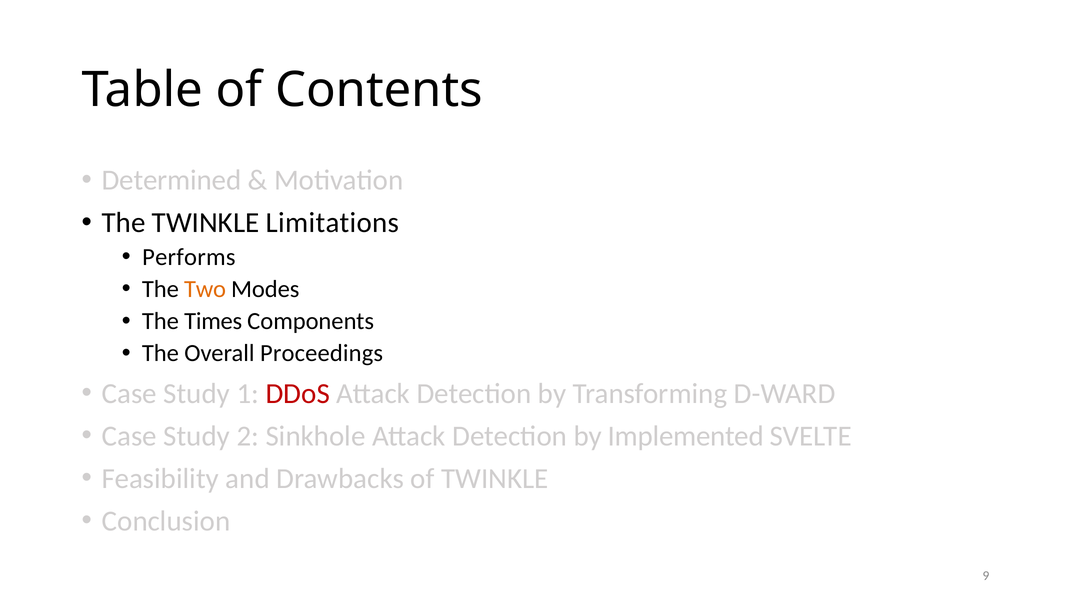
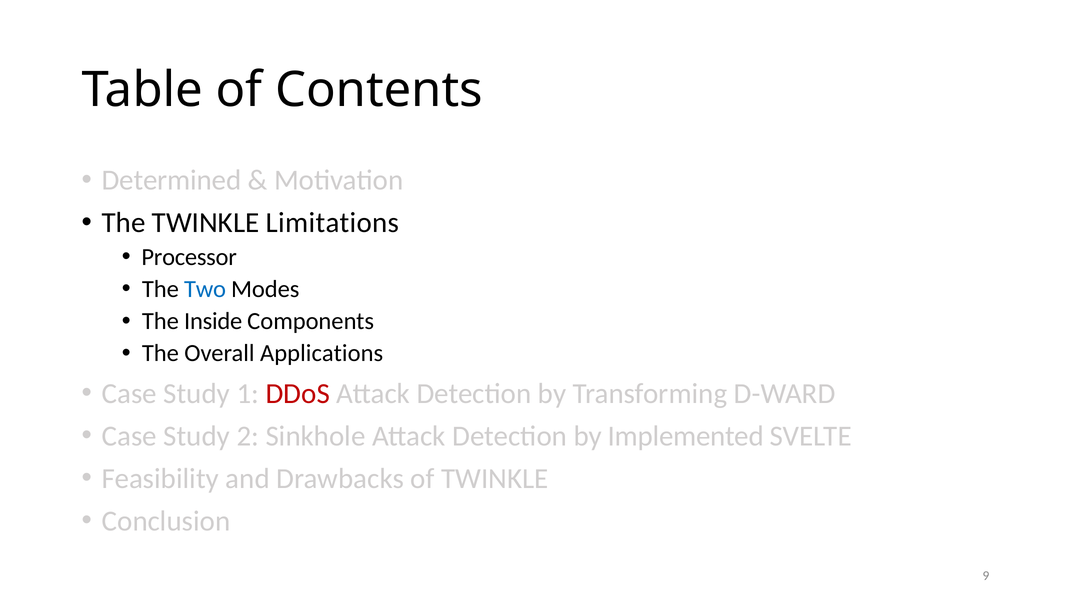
Performs: Performs -> Processor
Two colour: orange -> blue
Times: Times -> Inside
Proceedings: Proceedings -> Applications
